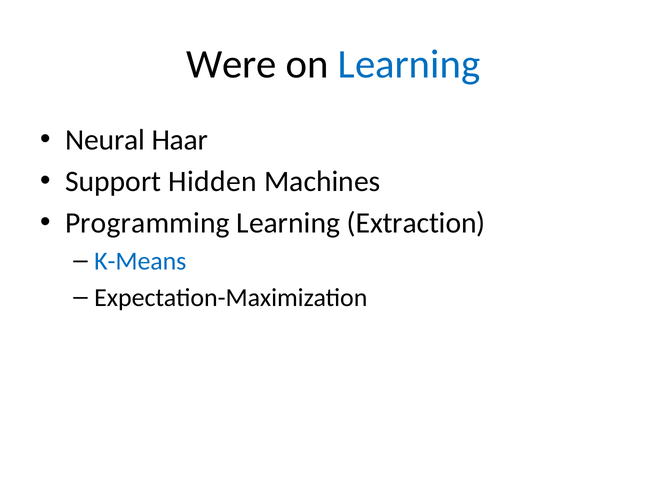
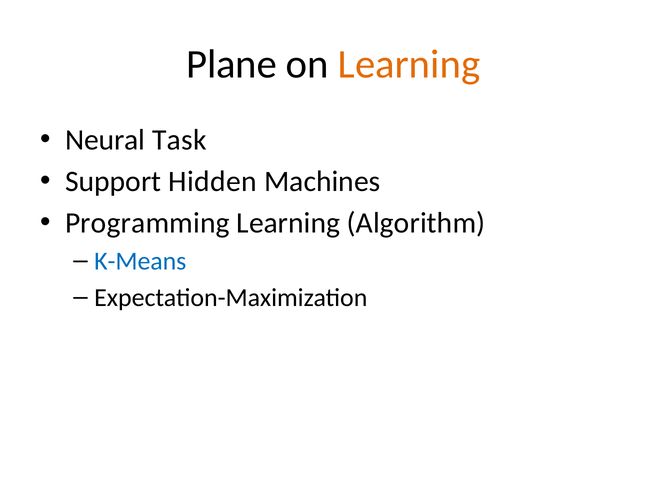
Were: Were -> Plane
Learning at (409, 65) colour: blue -> orange
Haar: Haar -> Task
Extraction: Extraction -> Algorithm
